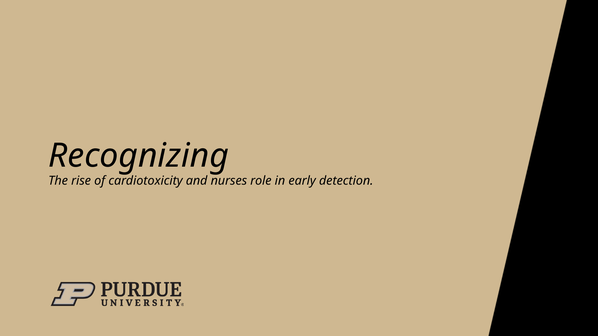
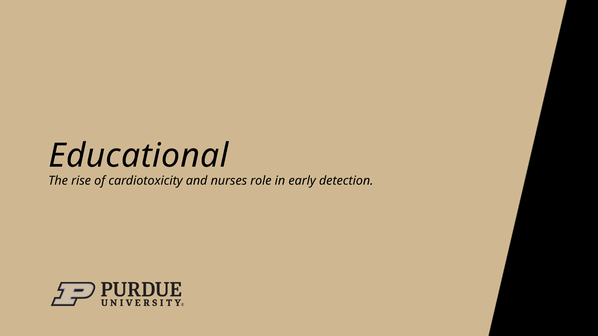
Recognizing: Recognizing -> Educational
